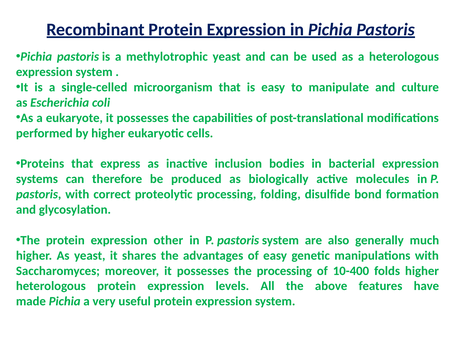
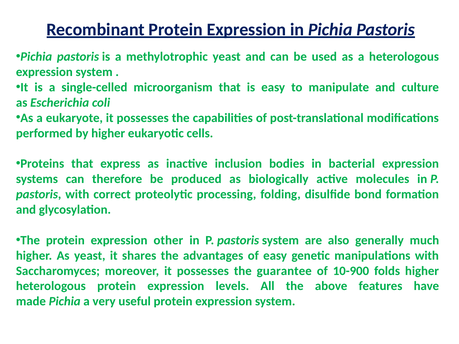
the processing: processing -> guarantee
10-400: 10-400 -> 10-900
